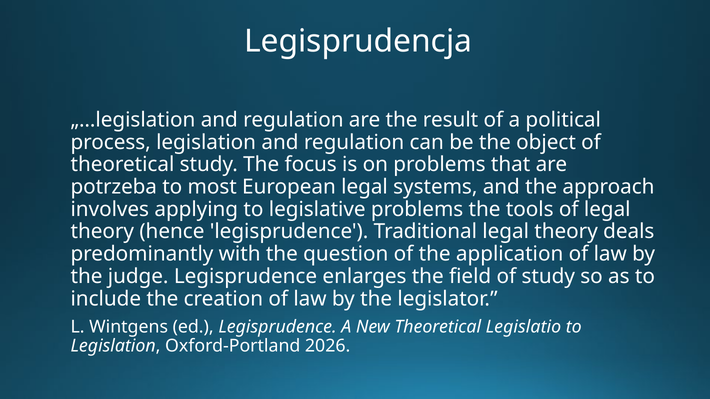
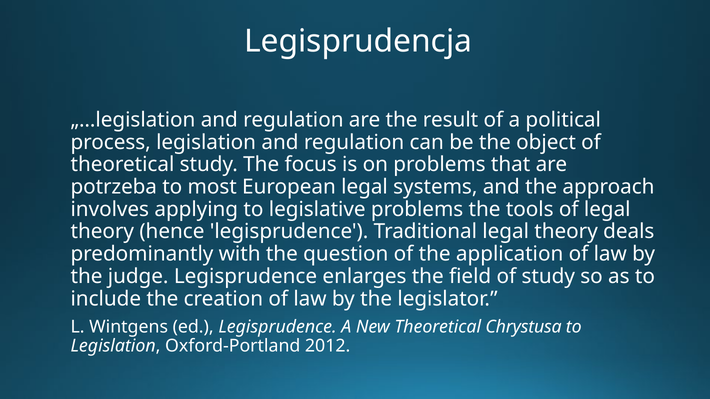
Legislatio: Legislatio -> Chrystusa
2026: 2026 -> 2012
